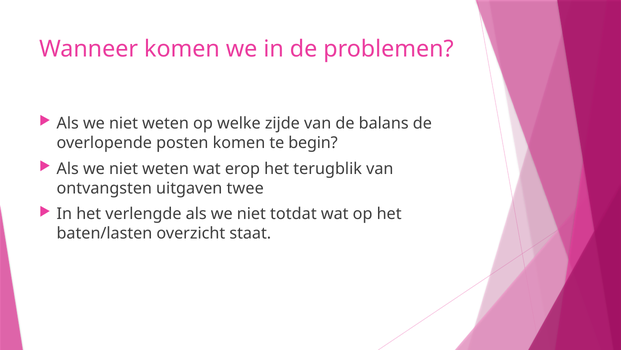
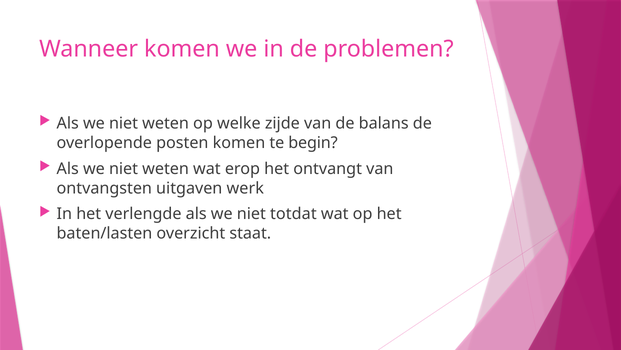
terugblik: terugblik -> ontvangt
twee: twee -> werk
